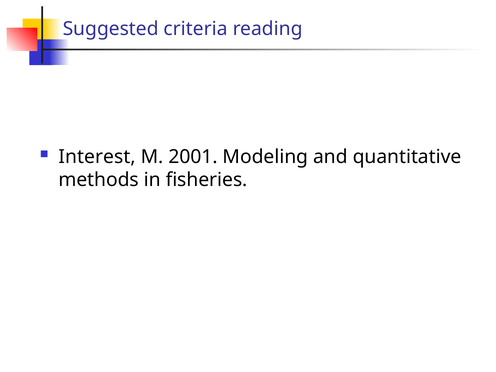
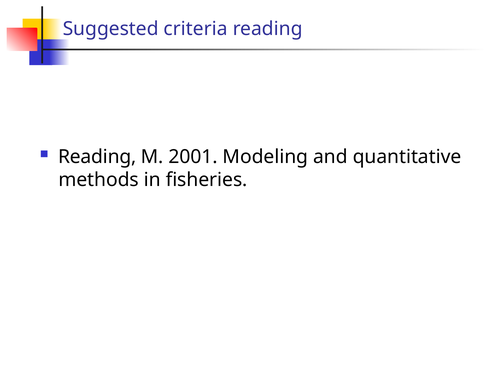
Interest at (97, 157): Interest -> Reading
